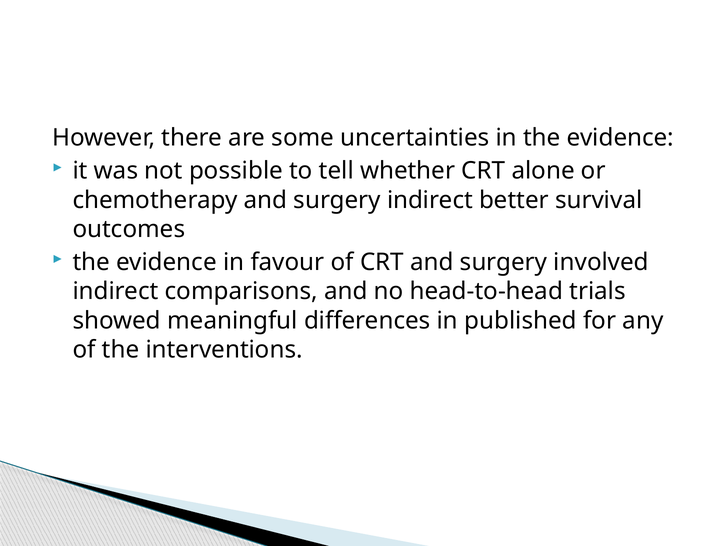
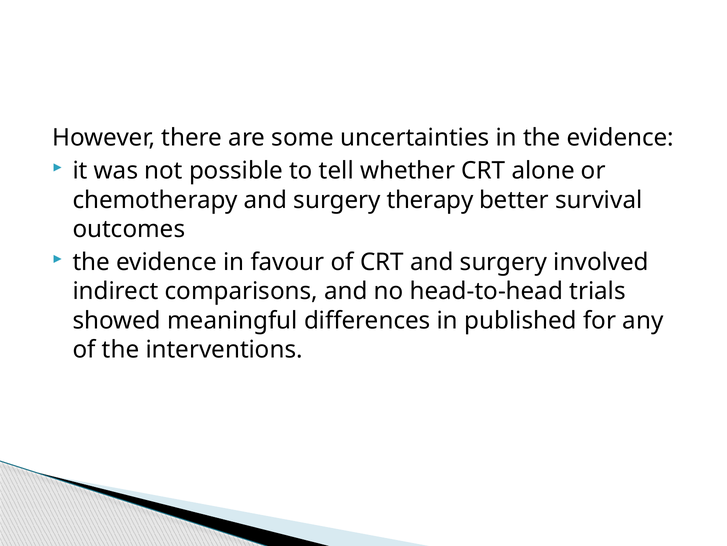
surgery indirect: indirect -> therapy
